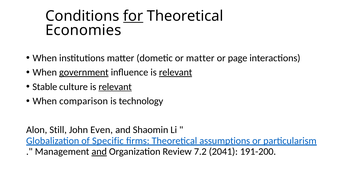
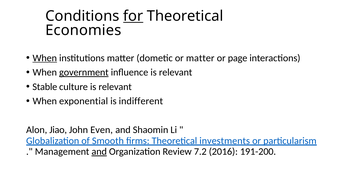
When at (45, 58) underline: none -> present
relevant at (176, 72) underline: present -> none
relevant at (115, 87) underline: present -> none
comparison: comparison -> exponential
technology: technology -> indifferent
Still: Still -> Jiao
Specific: Specific -> Smooth
assumptions: assumptions -> investments
2041: 2041 -> 2016
